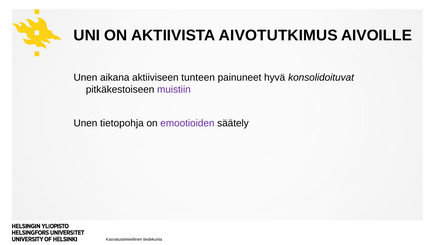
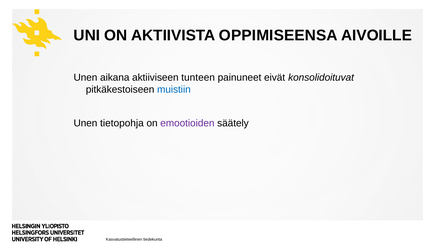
AIVOTUTKIMUS: AIVOTUTKIMUS -> OPPIMISEENSA
hyvä: hyvä -> eivät
muistiin colour: purple -> blue
